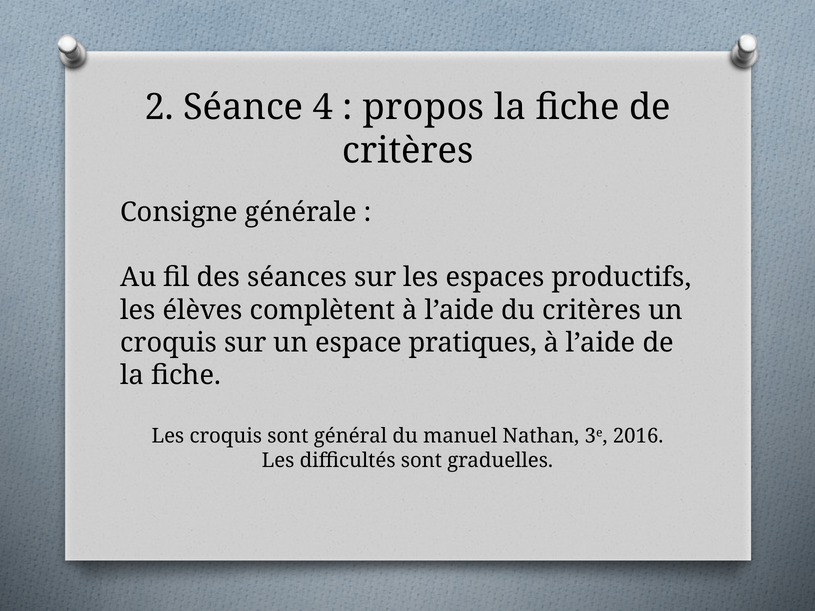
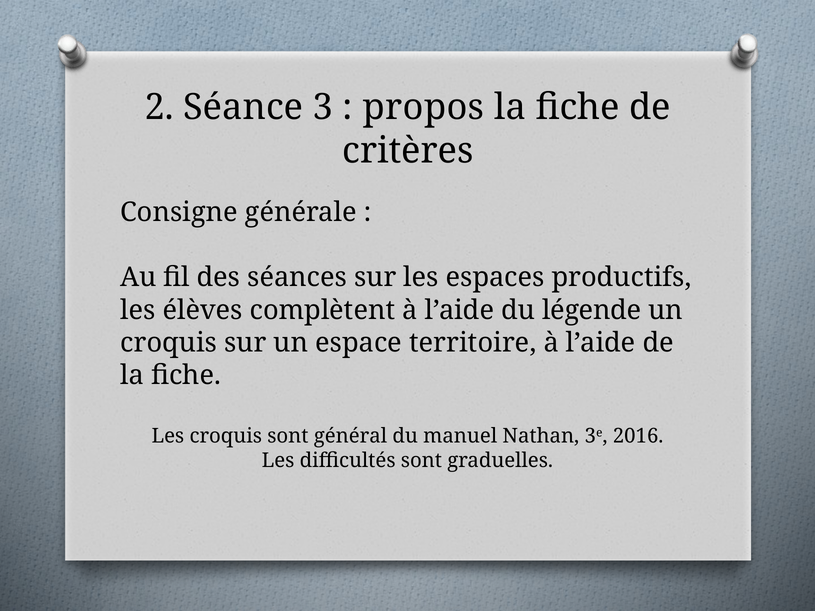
4: 4 -> 3
du critères: critères -> légende
pratiques: pratiques -> territoire
